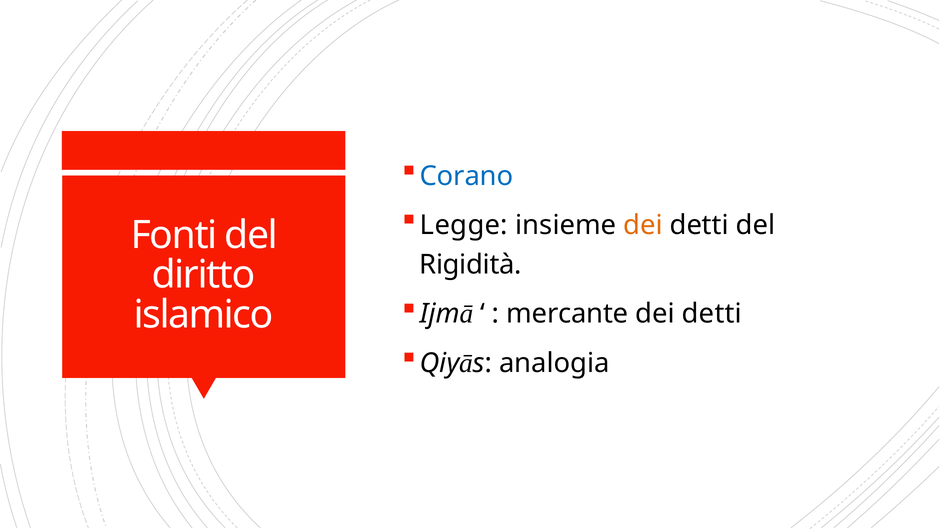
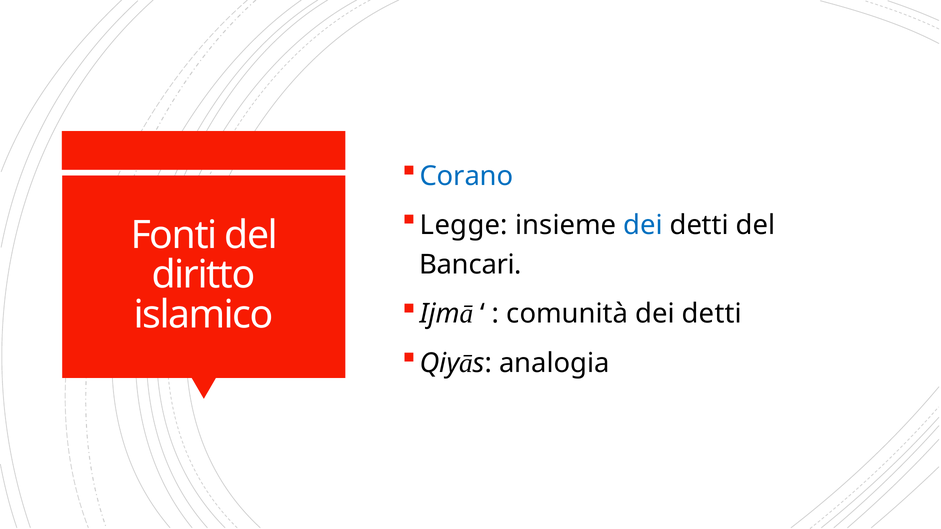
dei at (643, 225) colour: orange -> blue
Rigidità: Rigidità -> Bancari
mercante: mercante -> comunità
